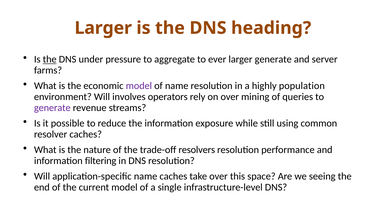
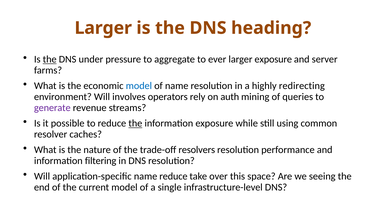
larger generate: generate -> exposure
model at (139, 86) colour: purple -> blue
population: population -> redirecting
on over: over -> auth
the at (135, 123) underline: none -> present
name caches: caches -> reduce
